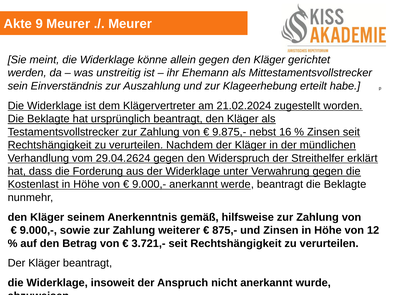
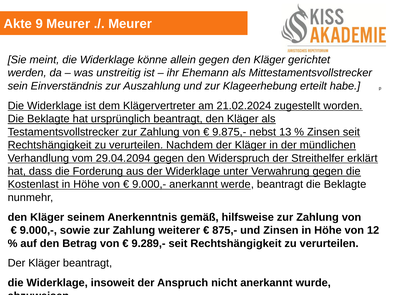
16: 16 -> 13
29.04.2624: 29.04.2624 -> 29.04.2094
3.721,-: 3.721,- -> 9.289,-
